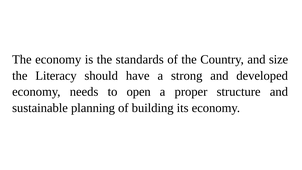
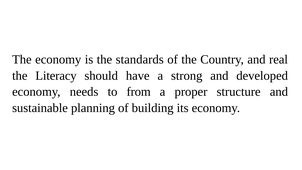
size: size -> real
open: open -> from
